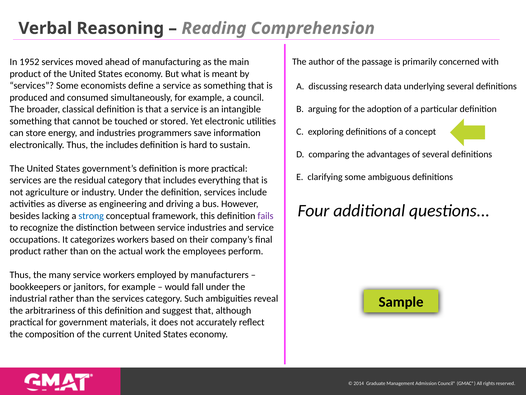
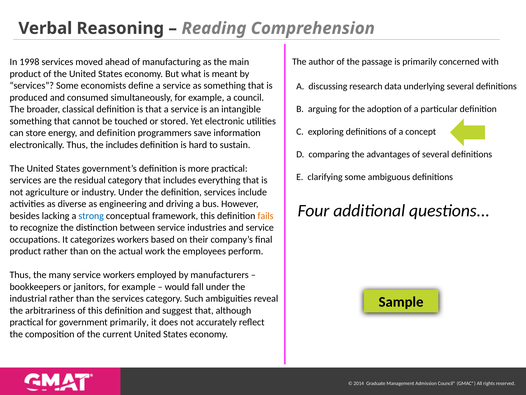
1952: 1952 -> 1998
and industries: industries -> definition
fails colour: purple -> orange
government materials: materials -> primarily
